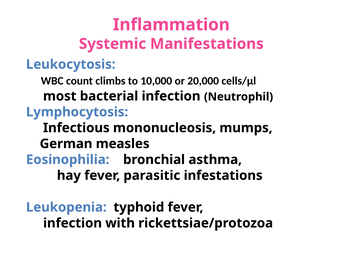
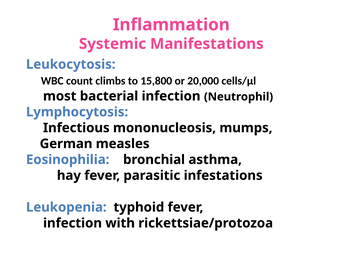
10,000: 10,000 -> 15,800
